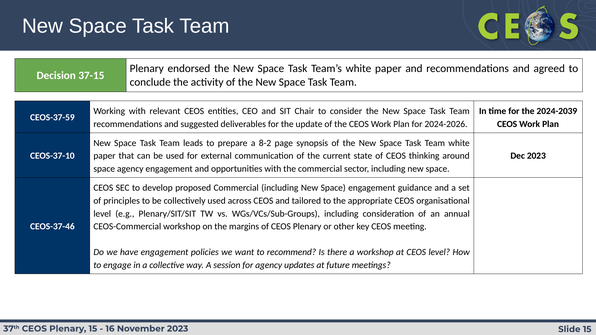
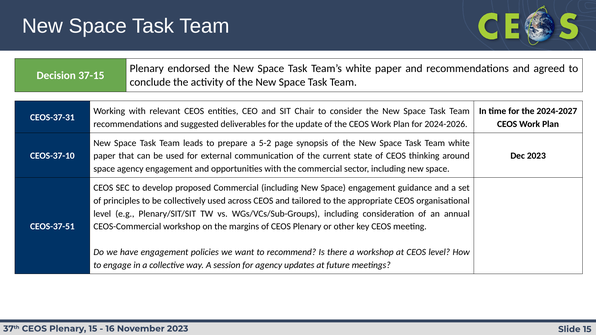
2024-2039: 2024-2039 -> 2024-2027
CEOS-37-59: CEOS-37-59 -> CEOS-37-31
8-2: 8-2 -> 5-2
CEOS-37-46: CEOS-37-46 -> CEOS-37-51
